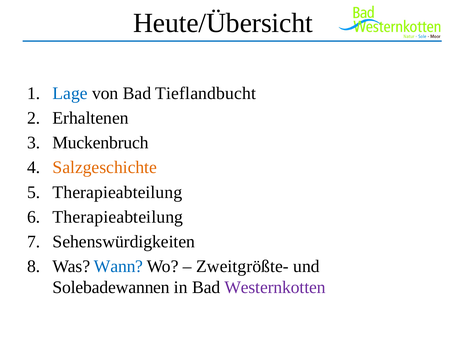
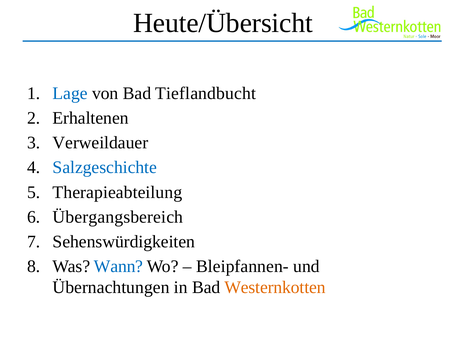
Muckenbruch: Muckenbruch -> Verweildauer
Salzgeschichte colour: orange -> blue
Therapieabteilung at (118, 217): Therapieabteilung -> Übergangsbereich
Zweitgrößte-: Zweitgrößte- -> Bleipfannen-
Solebadewannen: Solebadewannen -> Übernachtungen
Westernkotten colour: purple -> orange
